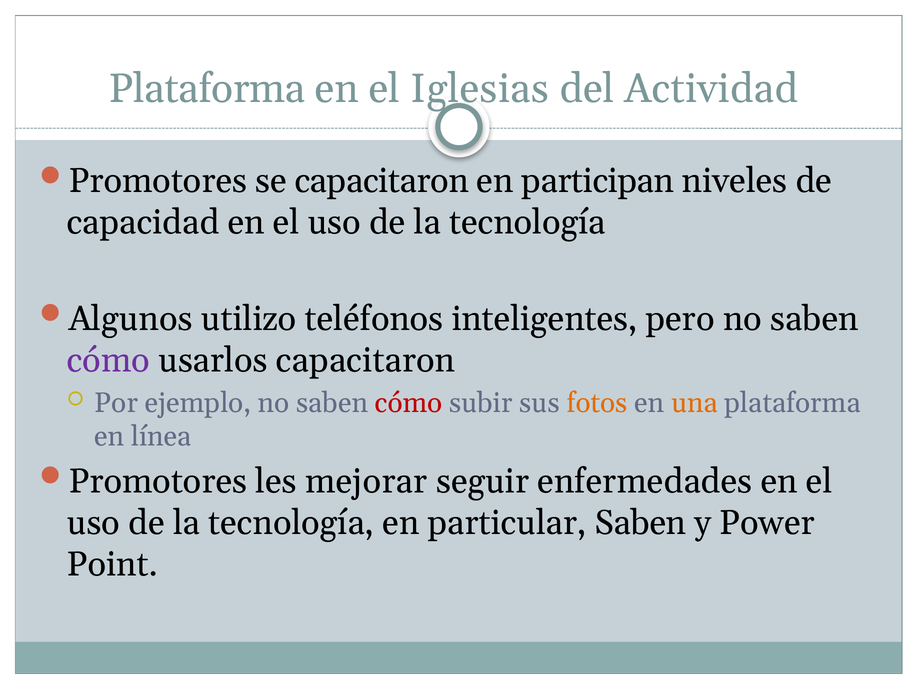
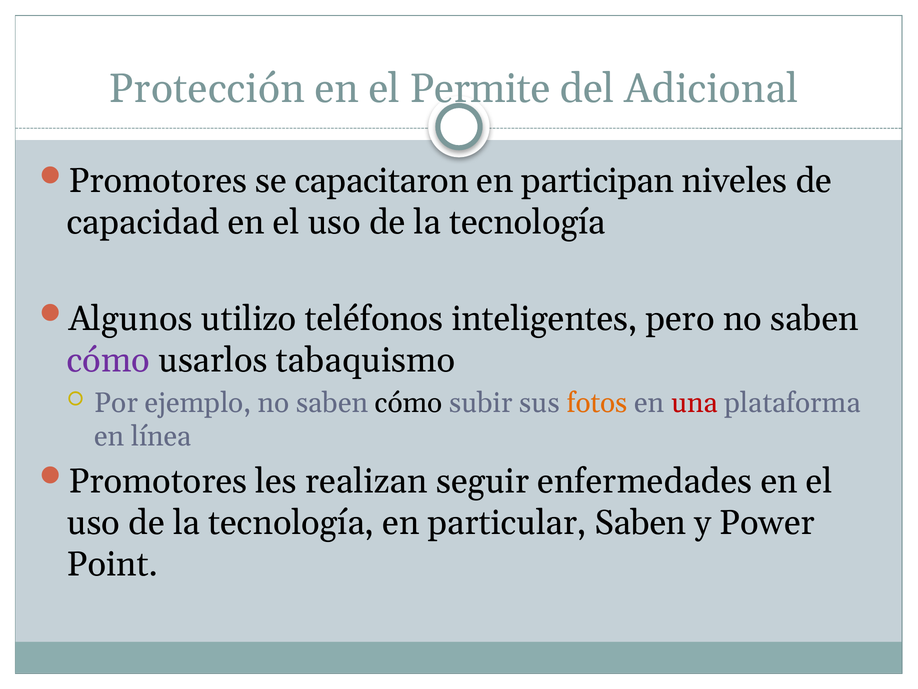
Plataforma at (207, 89): Plataforma -> Protección
Iglesias: Iglesias -> Permite
Actividad: Actividad -> Adicional
usarlos capacitaron: capacitaron -> tabaquismo
cómo at (409, 403) colour: red -> black
una colour: orange -> red
mejorar: mejorar -> realizan
